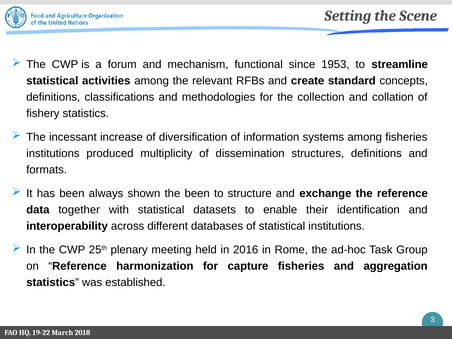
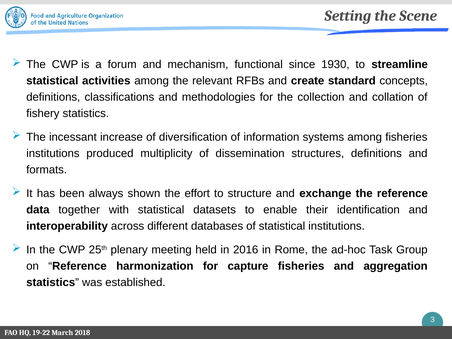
1953: 1953 -> 1930
the been: been -> effort
